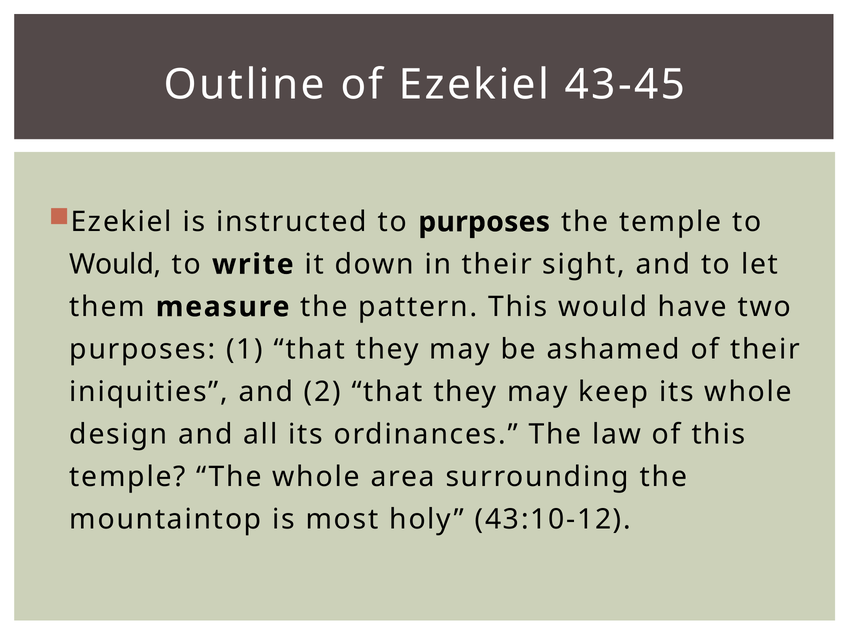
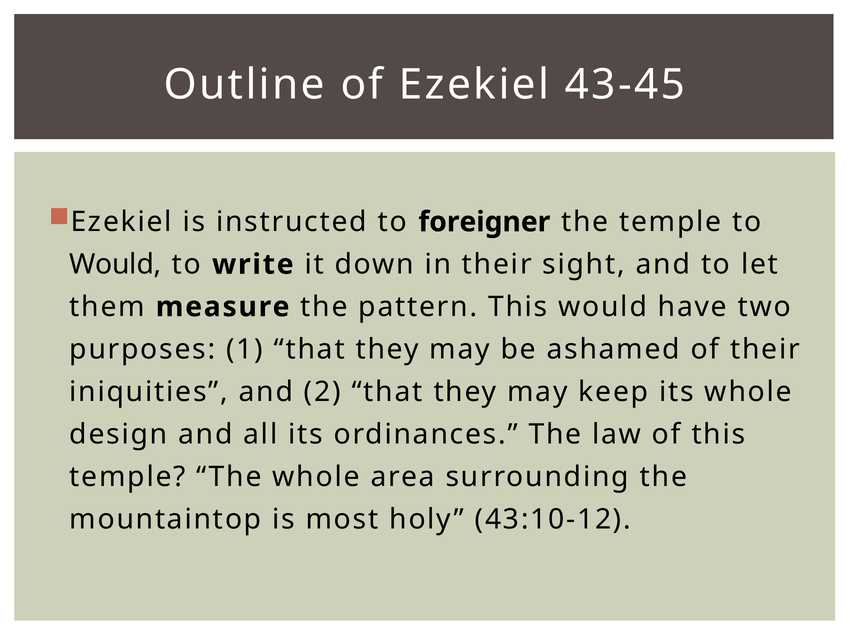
to purposes: purposes -> foreigner
